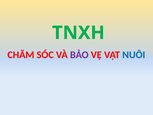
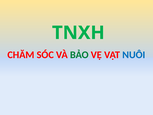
BẢO colour: purple -> green
